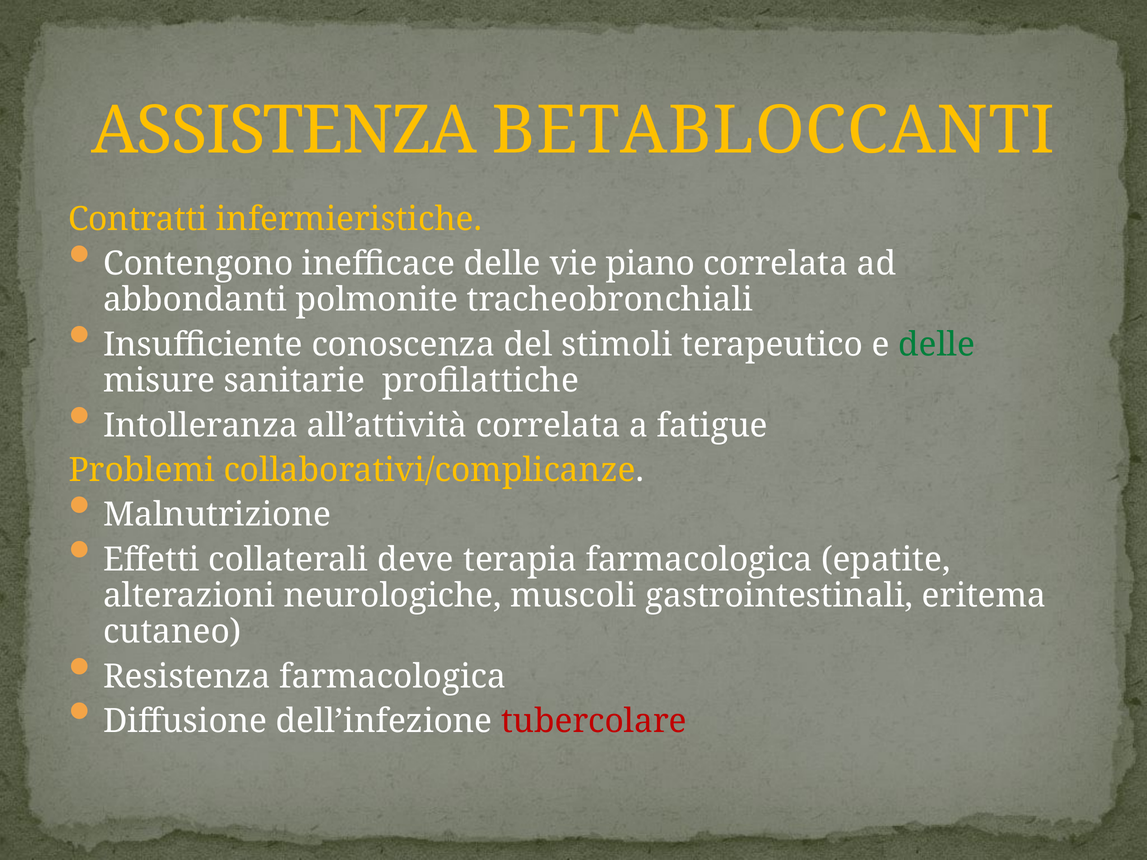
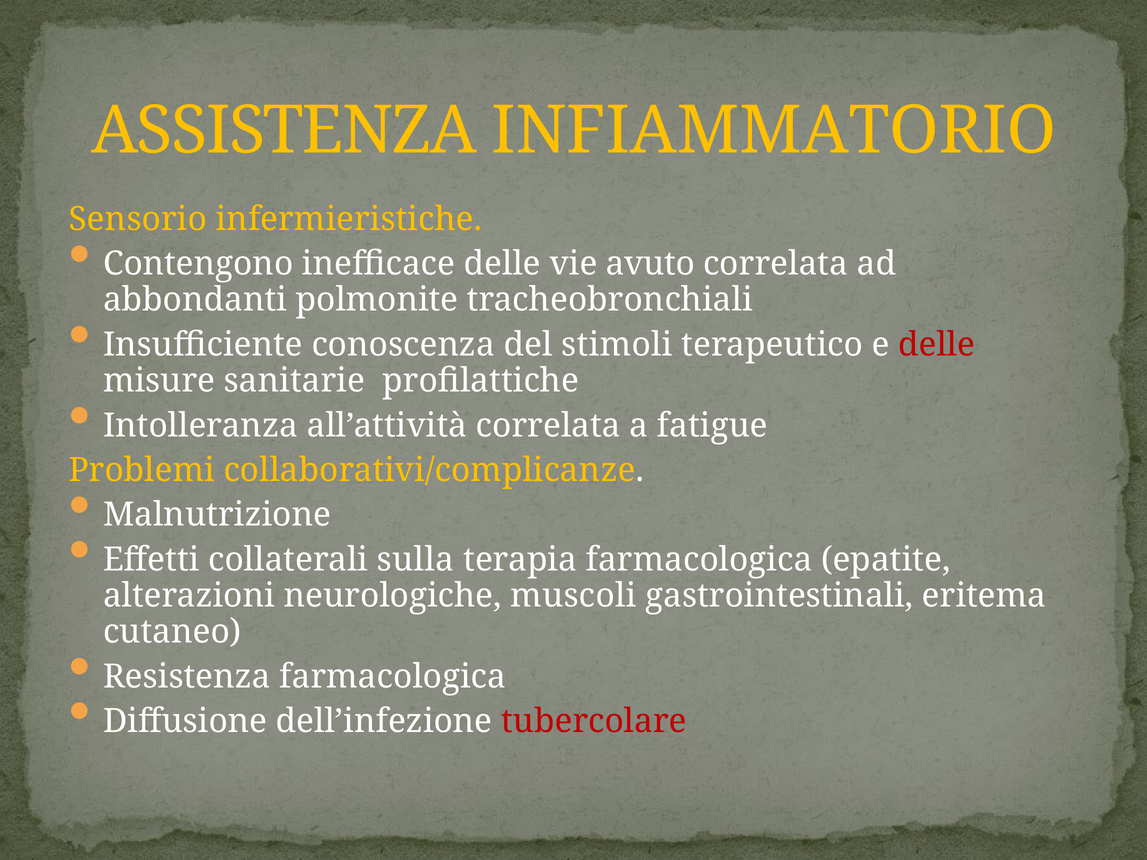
BETABLOCCANTI: BETABLOCCANTI -> INFIAMMATORIO
Contratti: Contratti -> Sensorio
piano: piano -> avuto
delle at (937, 345) colour: green -> red
deve: deve -> sulla
